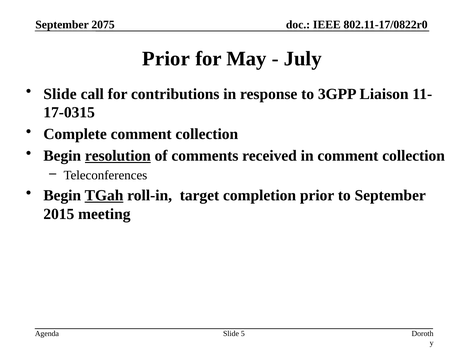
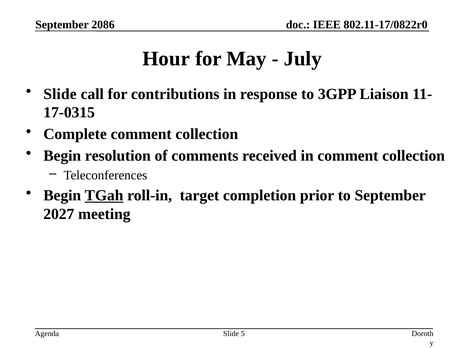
2075: 2075 -> 2086
Prior at (166, 59): Prior -> Hour
resolution underline: present -> none
2015: 2015 -> 2027
